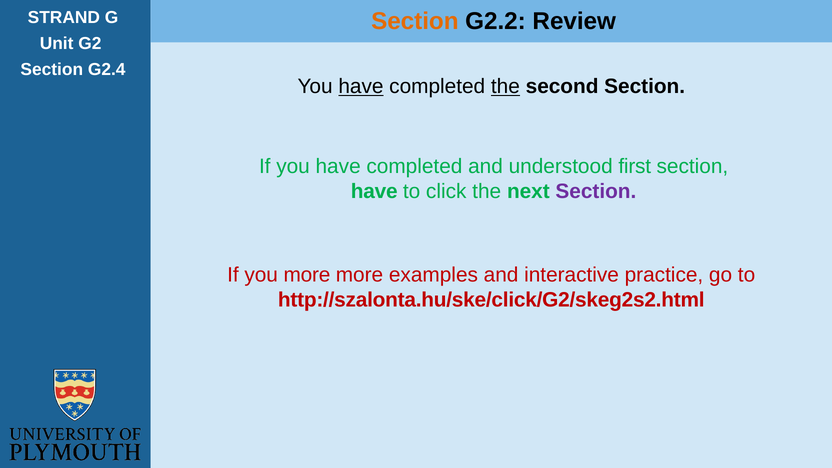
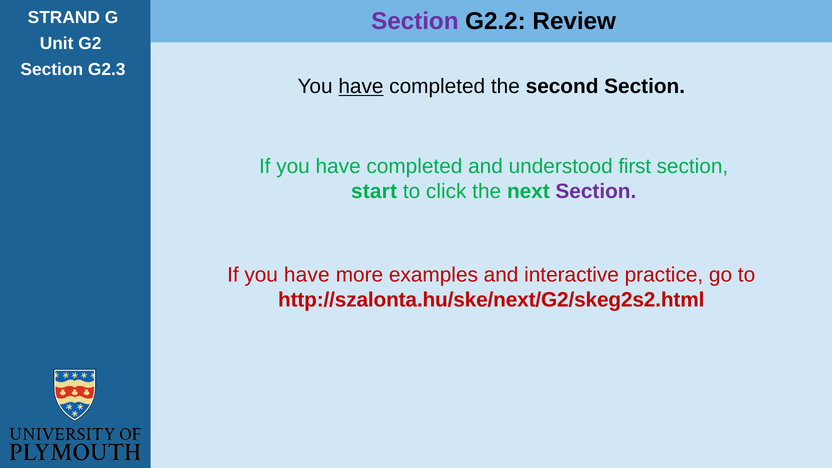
Section at (415, 21) colour: orange -> purple
G2.4: G2.4 -> G2.3
the at (505, 87) underline: present -> none
have at (374, 192): have -> start
more at (307, 275): more -> have
http://szalonta.hu/ske/click/G2/skeg2s2.html: http://szalonta.hu/ske/click/G2/skeg2s2.html -> http://szalonta.hu/ske/next/G2/skeg2s2.html
